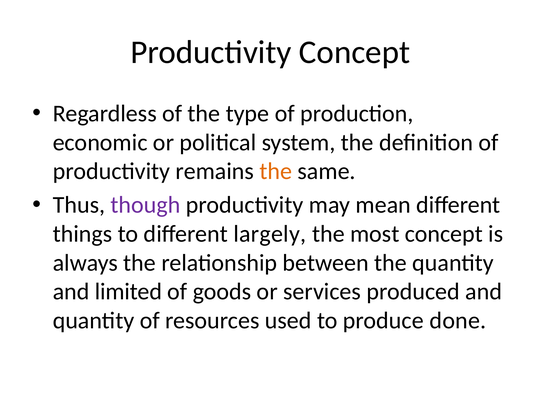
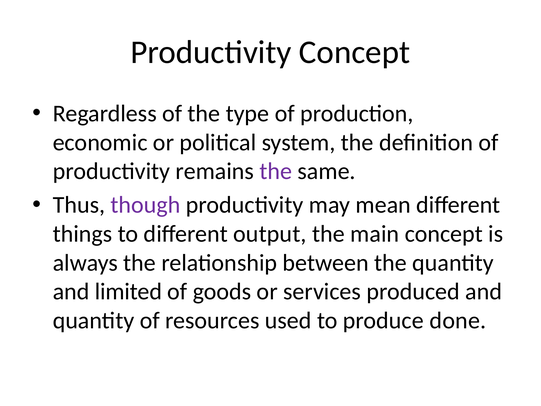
the at (276, 171) colour: orange -> purple
largely: largely -> output
most: most -> main
